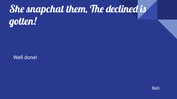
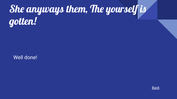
snapchat: snapchat -> anyways
declined: declined -> yourself
